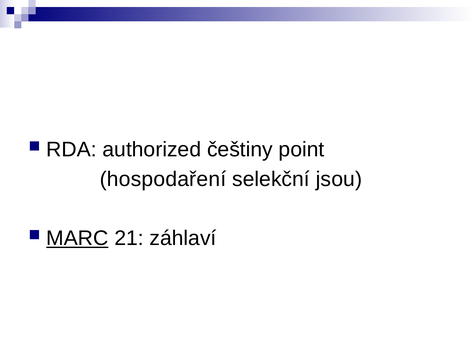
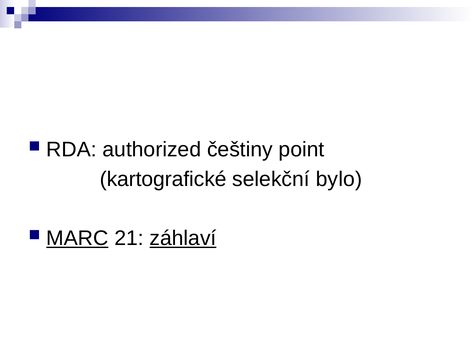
hospodaření: hospodaření -> kartografické
jsou: jsou -> bylo
záhlaví underline: none -> present
